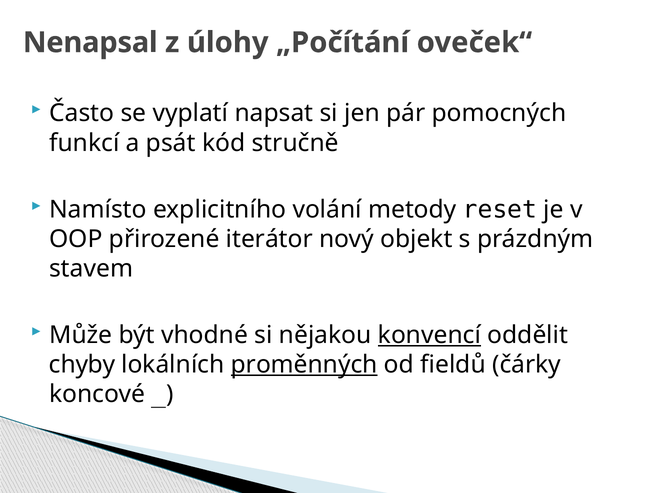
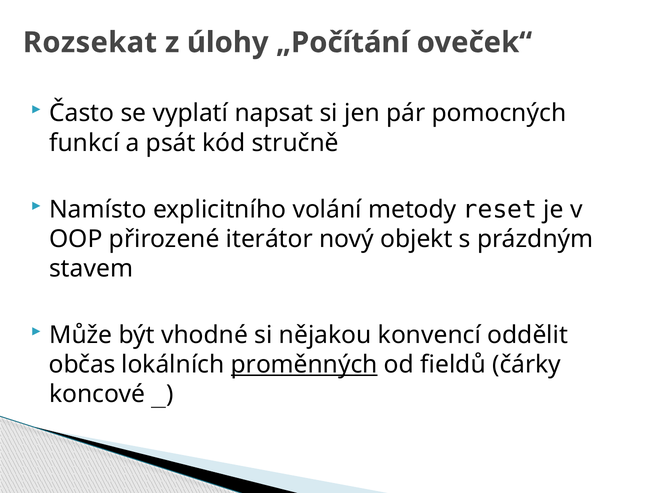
Nenapsal: Nenapsal -> Rozsekat
konvencí underline: present -> none
chyby: chyby -> občas
